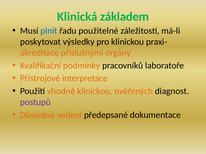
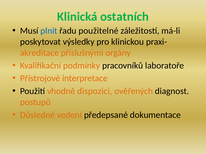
základem: základem -> ostatních
vhodně klinickou: klinickou -> dispozici
postupů colour: purple -> orange
